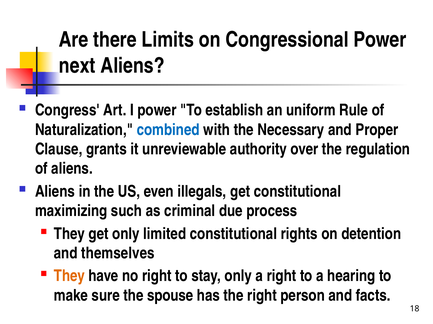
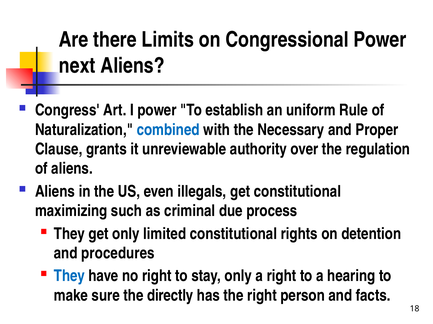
themselves: themselves -> procedures
They at (69, 277) colour: orange -> blue
spouse: spouse -> directly
